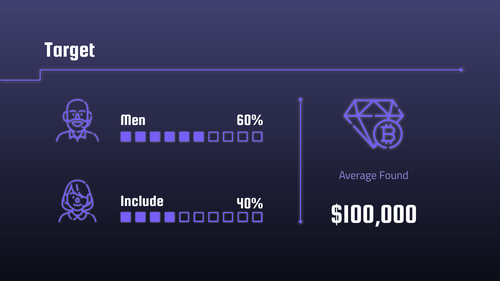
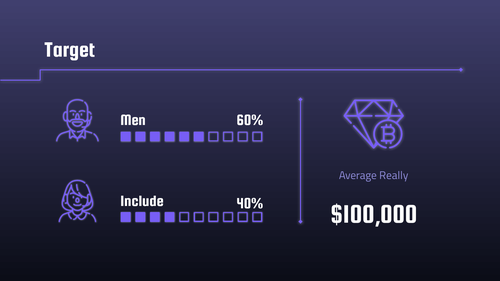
Found: Found -> Really
